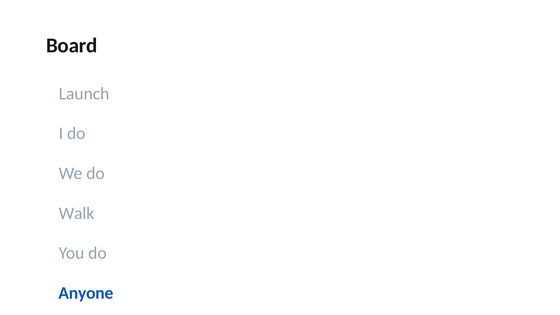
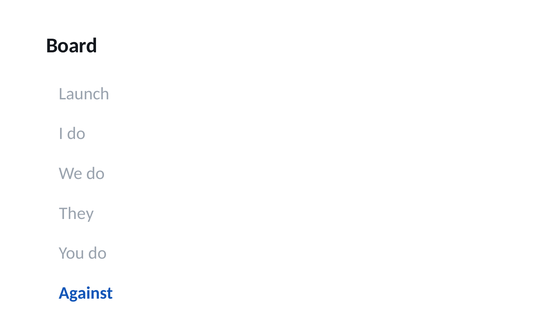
Walk: Walk -> They
Anyone: Anyone -> Against
